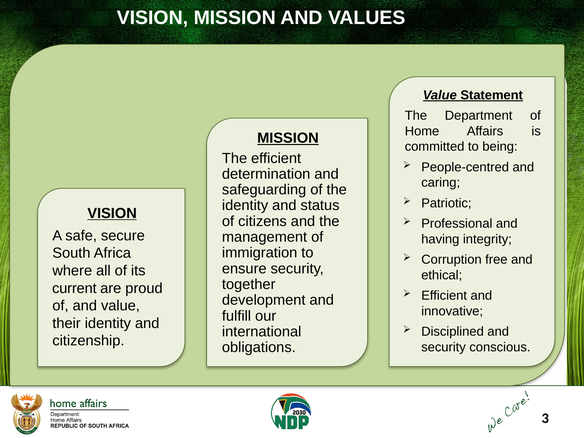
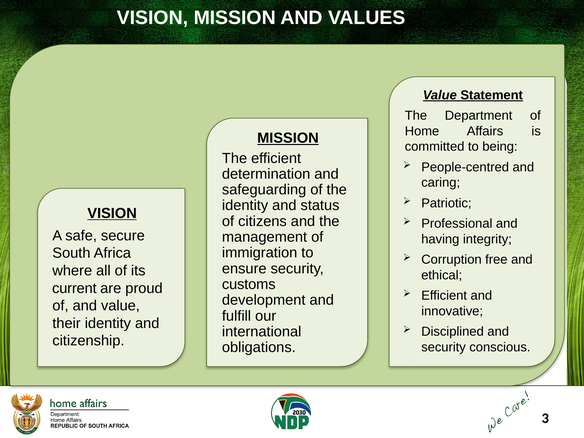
together: together -> customs
